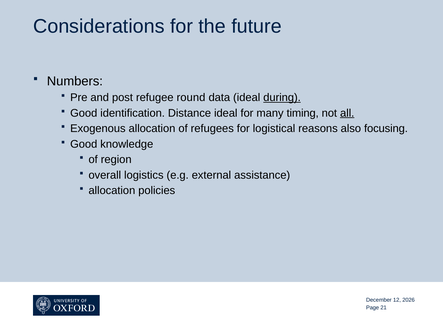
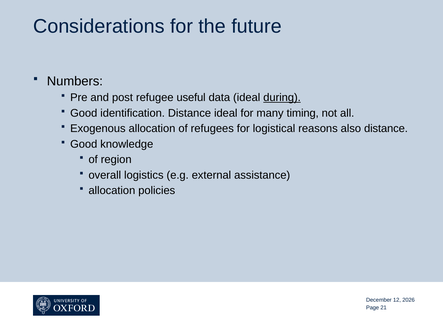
round: round -> useful
all underline: present -> none
also focusing: focusing -> distance
